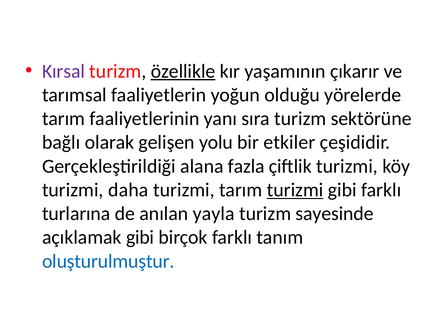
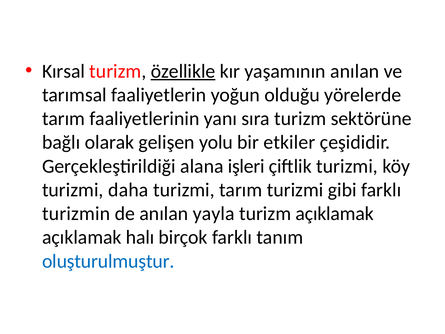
Kırsal colour: purple -> black
yaşamının çıkarır: çıkarır -> anılan
fazla: fazla -> işleri
turizmi at (295, 190) underline: present -> none
turlarına: turlarına -> turizmin
turizm sayesinde: sayesinde -> açıklamak
açıklamak gibi: gibi -> halı
